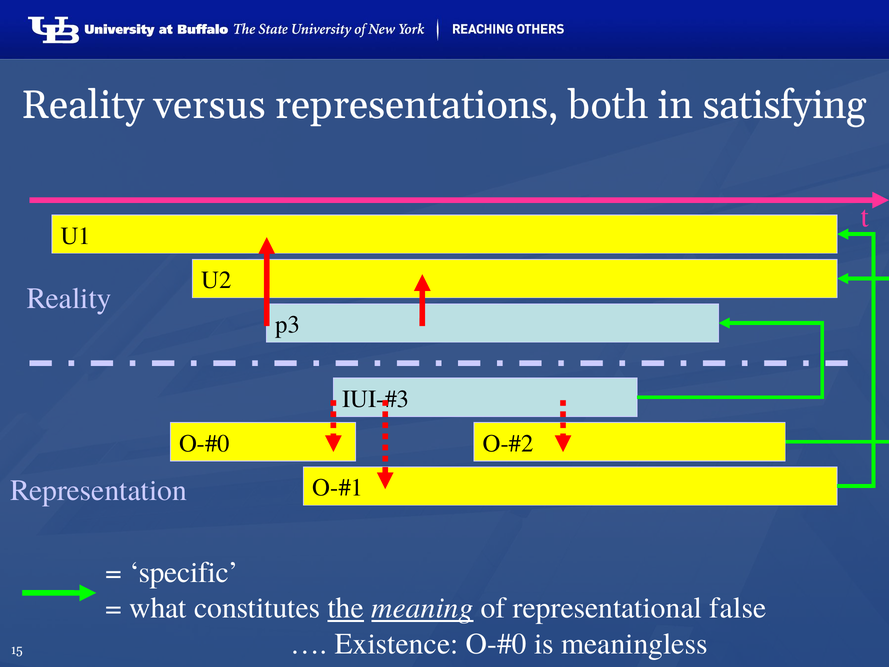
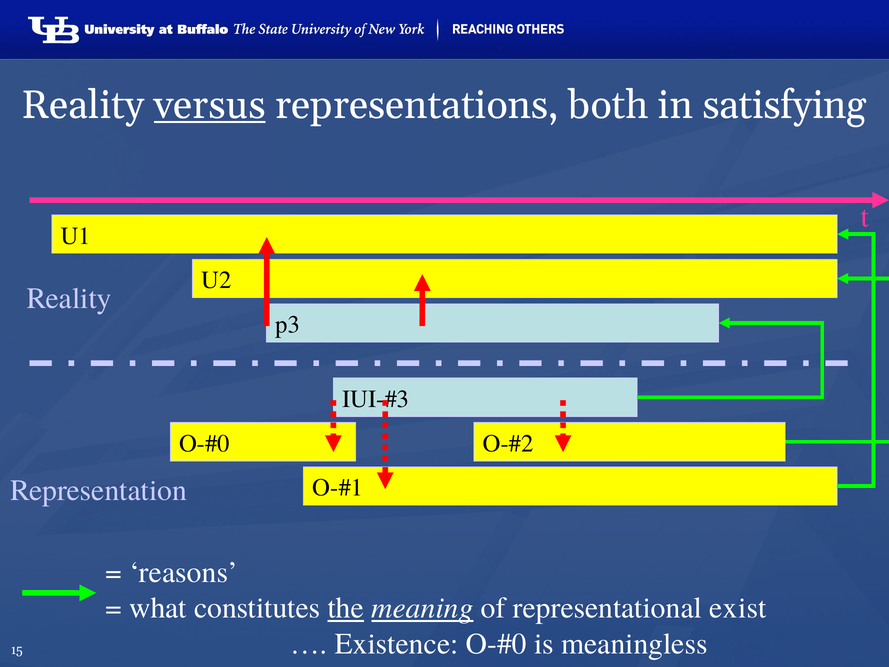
versus underline: none -> present
specific: specific -> reasons
false: false -> exist
